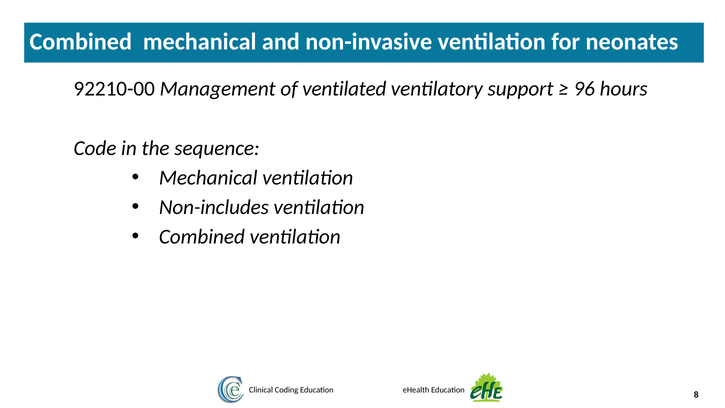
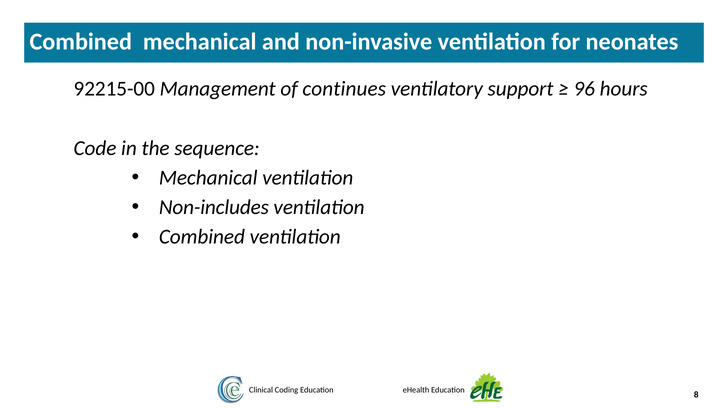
92210-00: 92210-00 -> 92215-00
ventilated: ventilated -> continues
